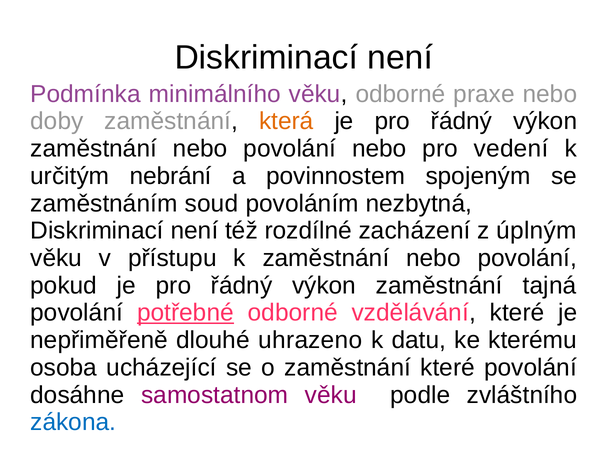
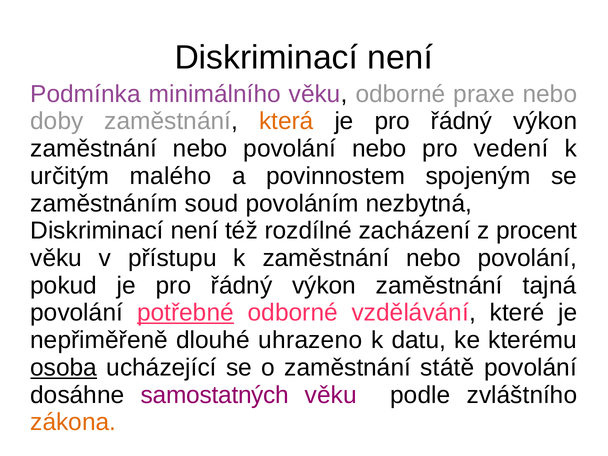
nebrání: nebrání -> malého
úplným: úplným -> procent
osoba underline: none -> present
zaměstnání které: které -> státě
samostatnom: samostatnom -> samostatných
zákona colour: blue -> orange
